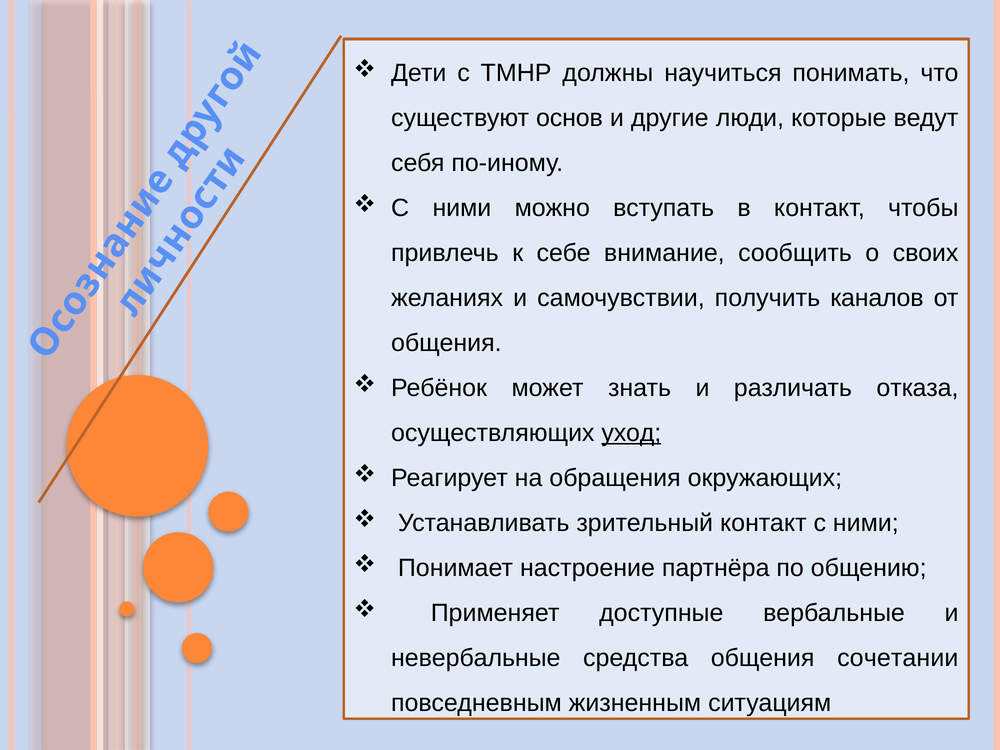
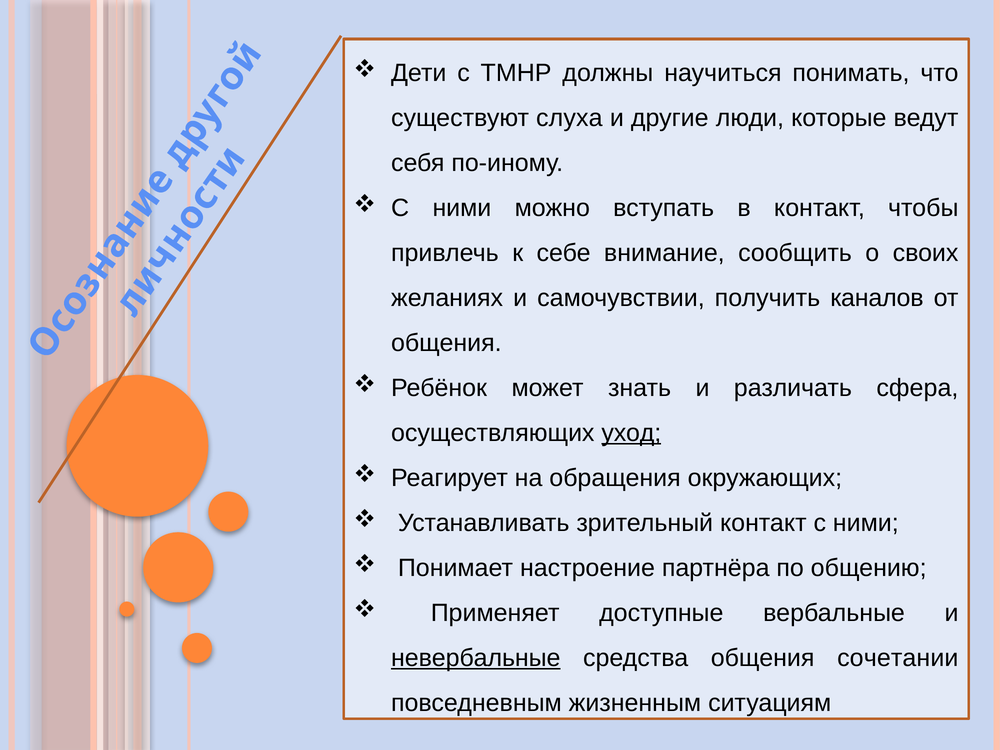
основ: основ -> слуха
отказа: отказа -> сфера
невербальные underline: none -> present
